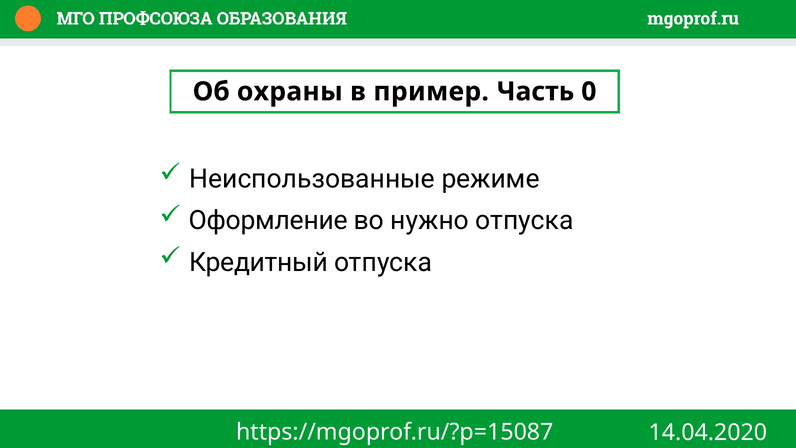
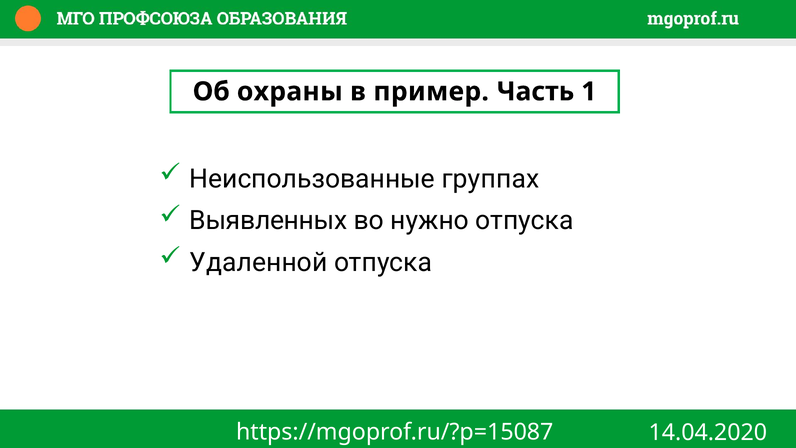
0: 0 -> 1
режиме: режиме -> группах
Оформление: Оформление -> Выявленных
Кредитный: Кредитный -> Удаленной
